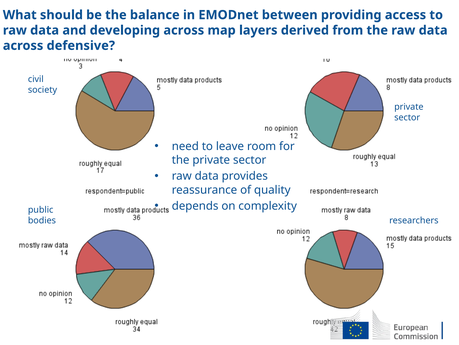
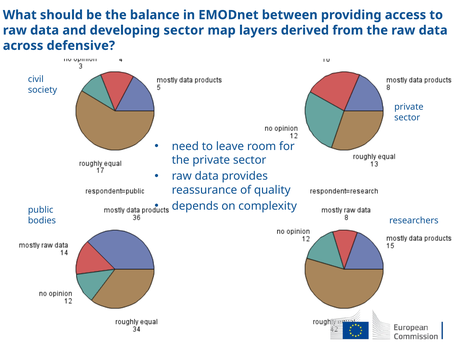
developing across: across -> sector
